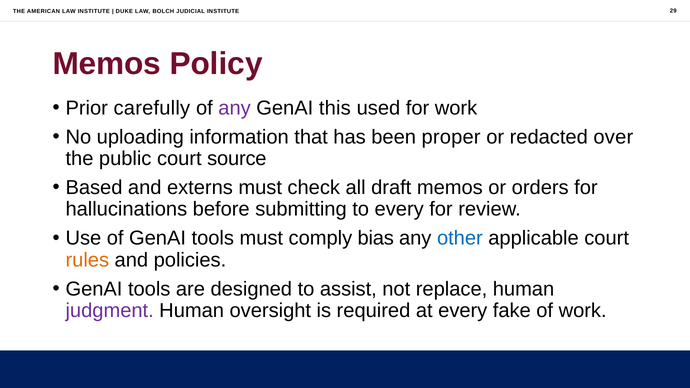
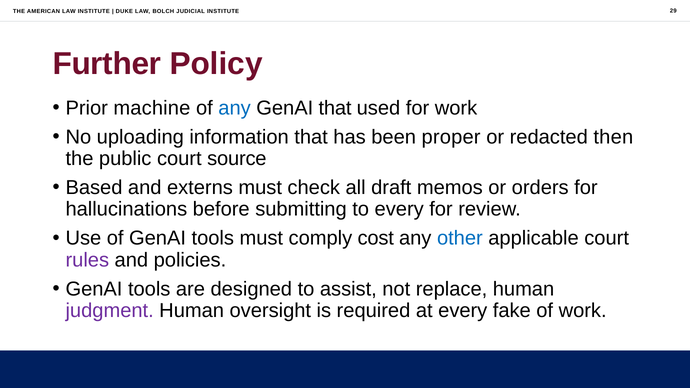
Memos at (107, 64): Memos -> Further
carefully: carefully -> machine
any at (235, 108) colour: purple -> blue
GenAI this: this -> that
over: over -> then
bias: bias -> cost
rules colour: orange -> purple
